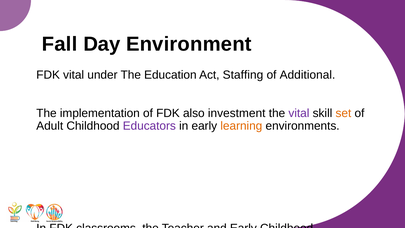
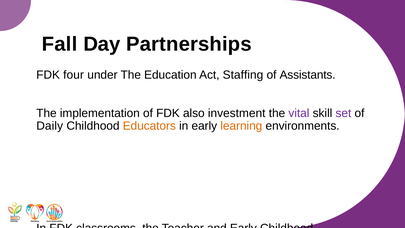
Environment: Environment -> Partnerships
FDK vital: vital -> four
Additional: Additional -> Assistants
set colour: orange -> purple
Adult: Adult -> Daily
Educators colour: purple -> orange
